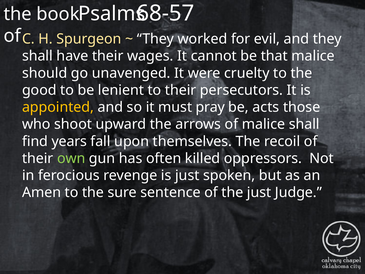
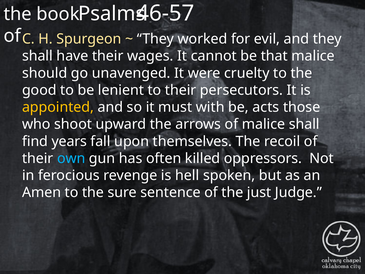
68-57: 68-57 -> 46-57
pray: pray -> with
own colour: light green -> light blue
is just: just -> hell
